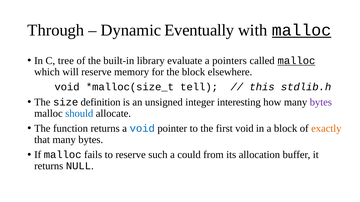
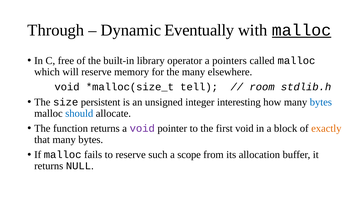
tree: tree -> free
evaluate: evaluate -> operator
malloc at (296, 61) underline: present -> none
the block: block -> many
this: this -> room
definition: definition -> persistent
bytes at (321, 102) colour: purple -> blue
void at (142, 129) colour: blue -> purple
could: could -> scope
